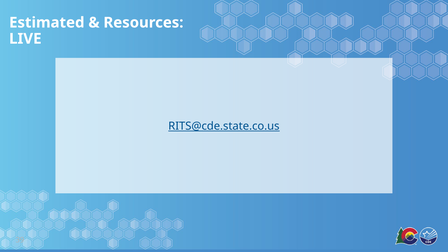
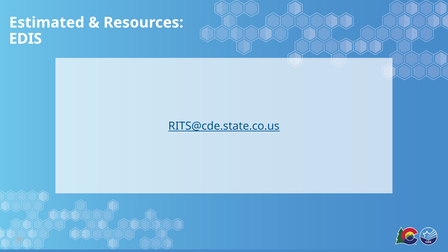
LIVE: LIVE -> EDIS
